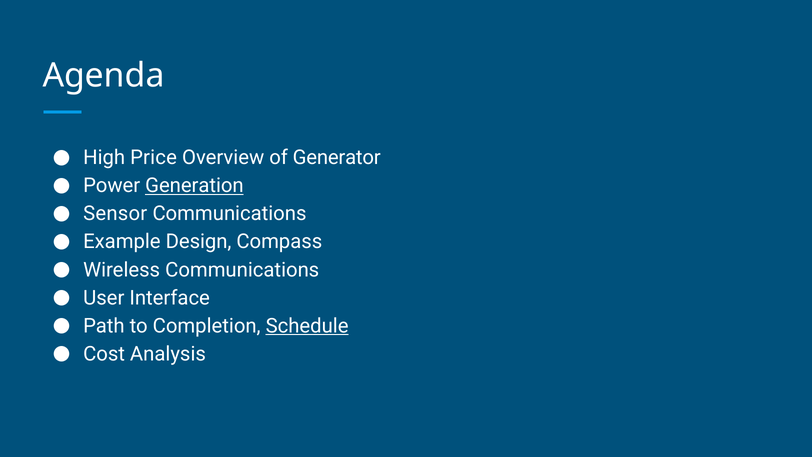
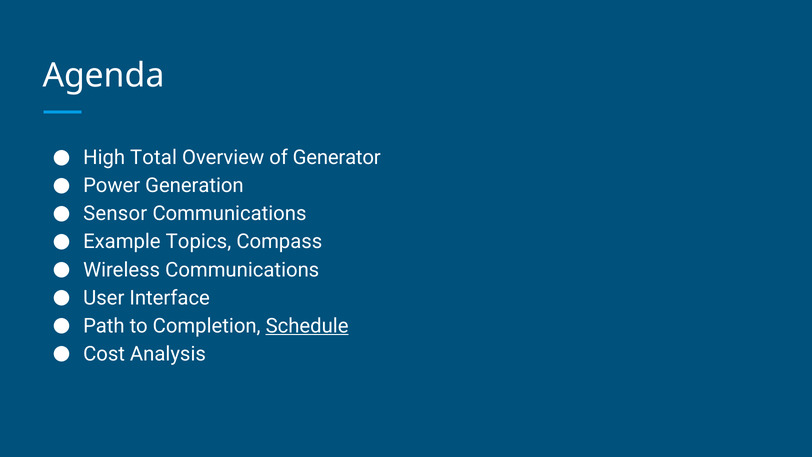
Price: Price -> Total
Generation underline: present -> none
Design: Design -> Topics
